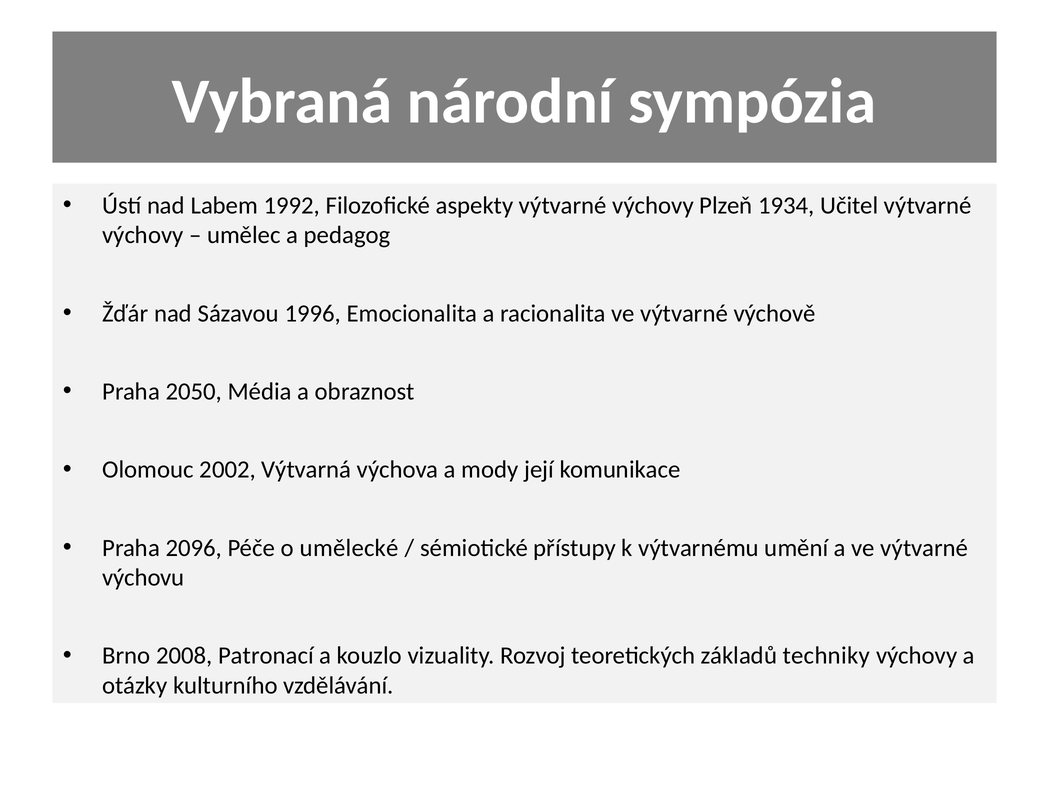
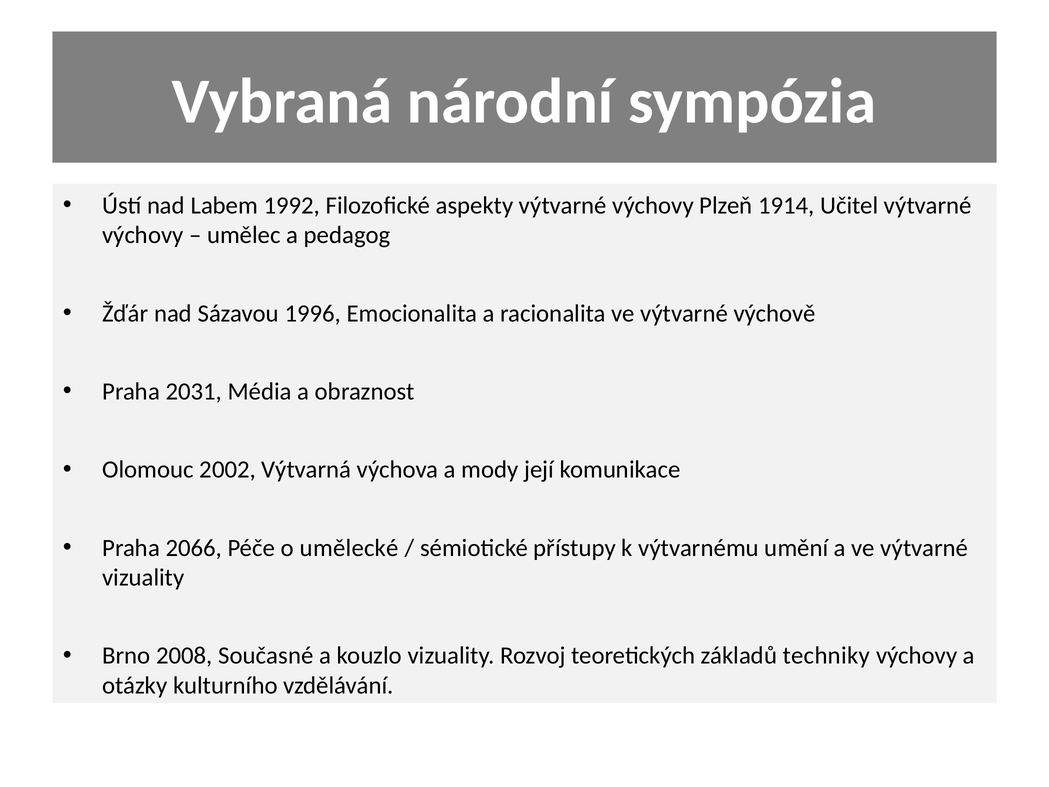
1934: 1934 -> 1914
2050: 2050 -> 2031
2096: 2096 -> 2066
výchovu at (143, 577): výchovu -> vizuality
Patronací: Patronací -> Současné
